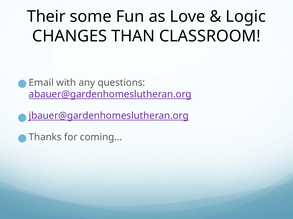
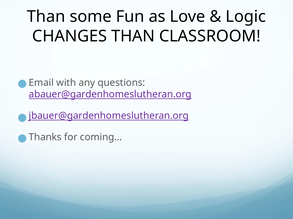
Their at (46, 17): Their -> Than
